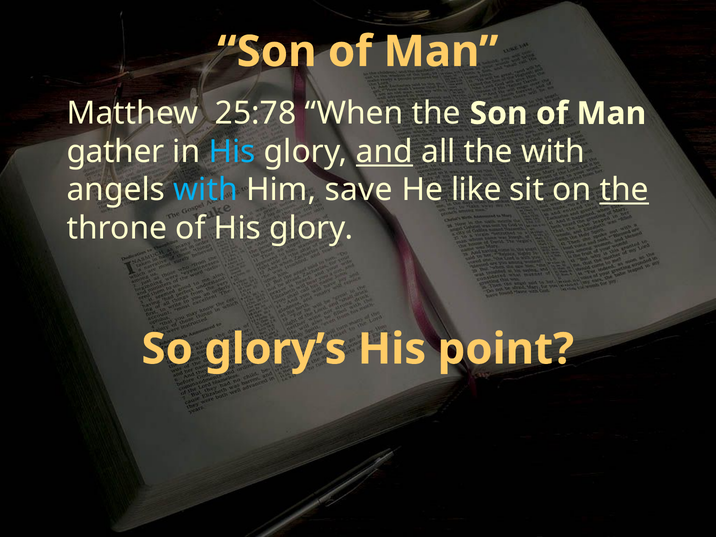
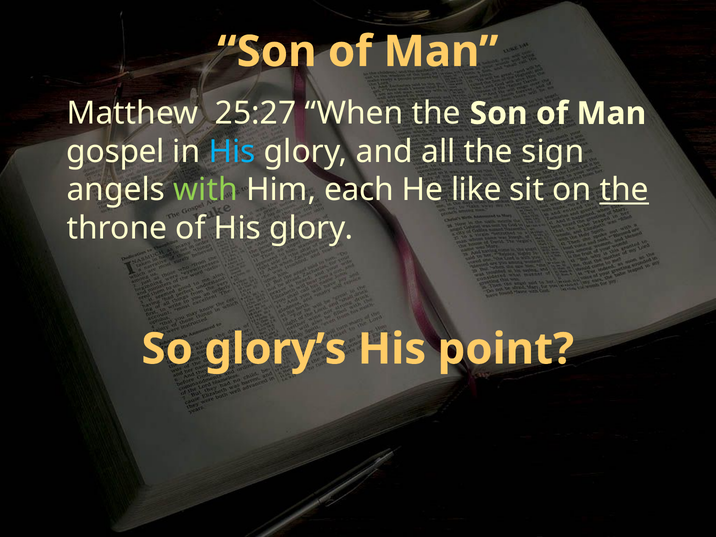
25:78: 25:78 -> 25:27
gather: gather -> gospel
and underline: present -> none
the with: with -> sign
with at (206, 190) colour: light blue -> light green
save: save -> each
